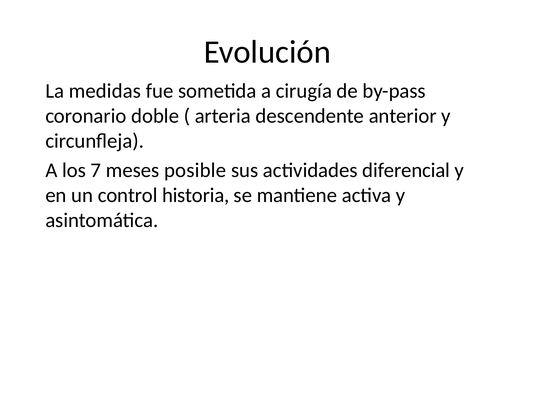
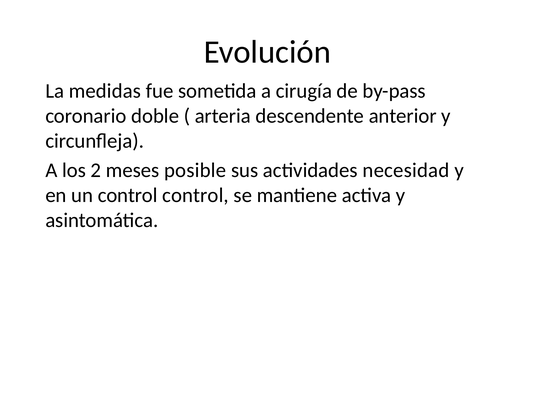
7: 7 -> 2
diferencial: diferencial -> necesidad
control historia: historia -> control
